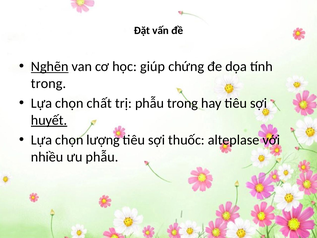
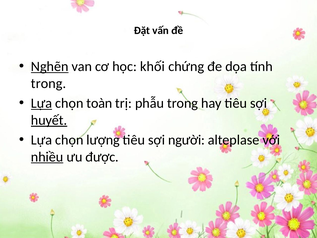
giúp: giúp -> khối
Lựa at (41, 103) underline: none -> present
chất: chất -> toàn
thuốc: thuốc -> người
nhiều underline: none -> present
ưu phẫu: phẫu -> được
